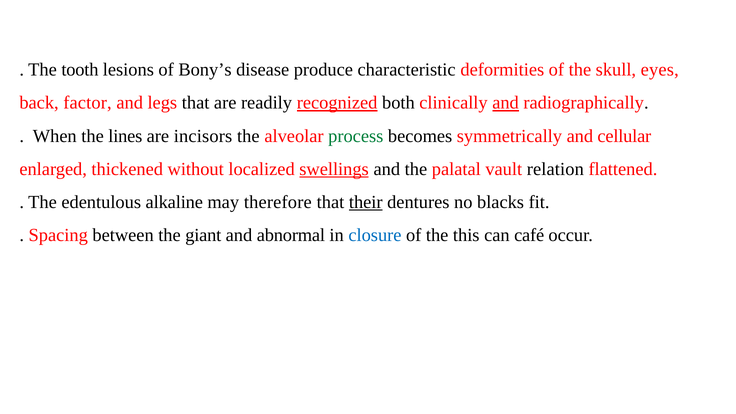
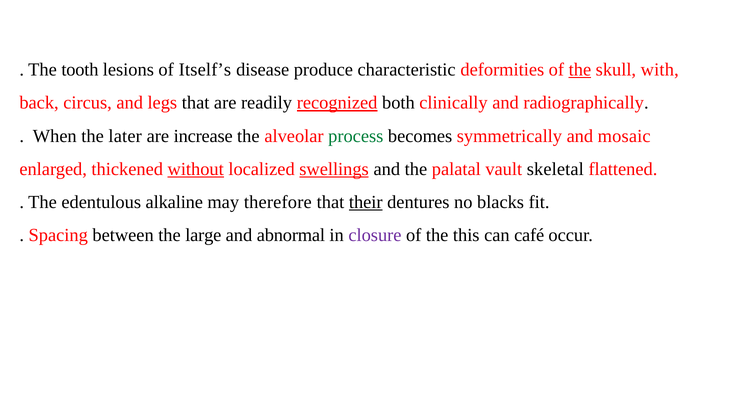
Bony’s: Bony’s -> Itself’s
the at (580, 70) underline: none -> present
eyes: eyes -> with
factor: factor -> circus
and at (506, 103) underline: present -> none
lines: lines -> later
incisors: incisors -> increase
cellular: cellular -> mosaic
without underline: none -> present
relation: relation -> skeletal
giant: giant -> large
closure colour: blue -> purple
